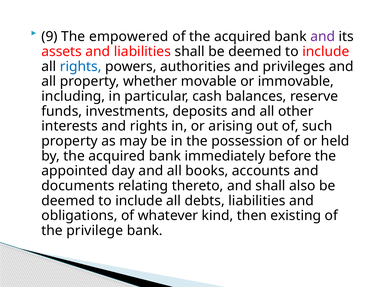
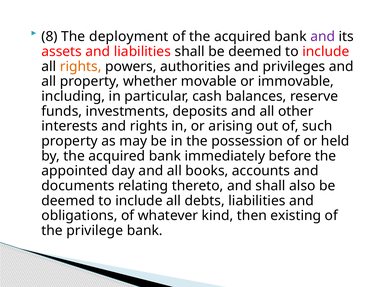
9: 9 -> 8
empowered: empowered -> deployment
rights at (81, 67) colour: blue -> orange
